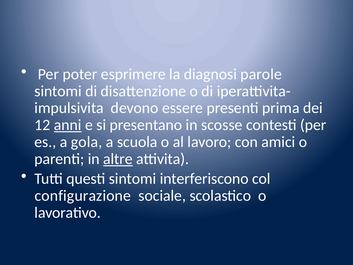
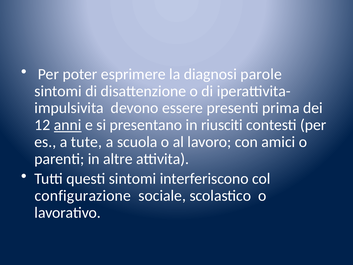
scosse: scosse -> riusciti
gola: gola -> tute
altre underline: present -> none
